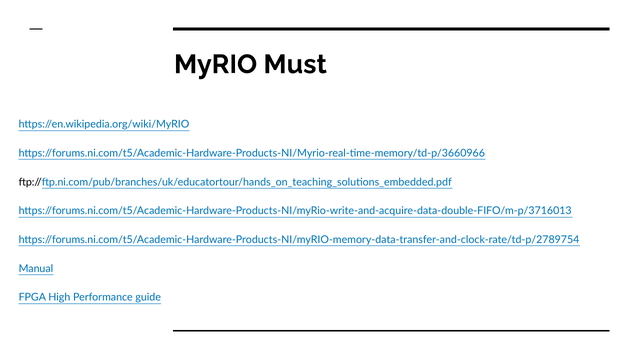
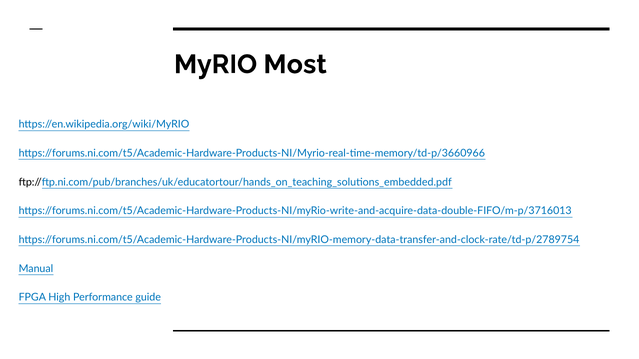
Must: Must -> Most
